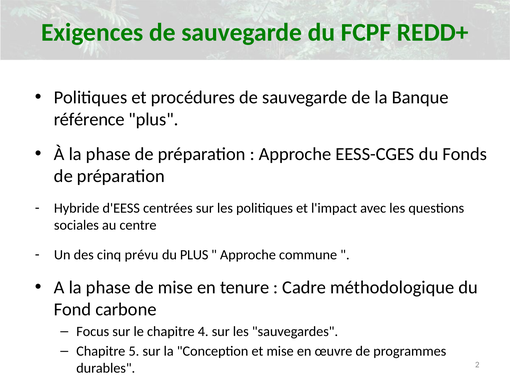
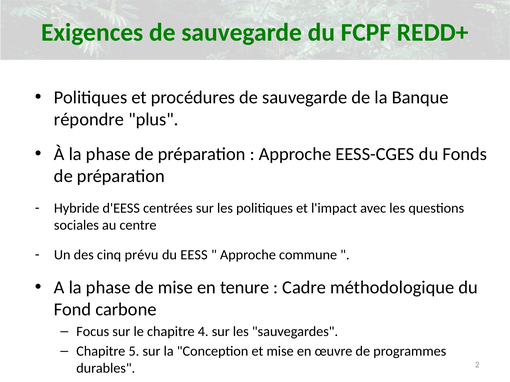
référence: référence -> répondre
du PLUS: PLUS -> EESS
